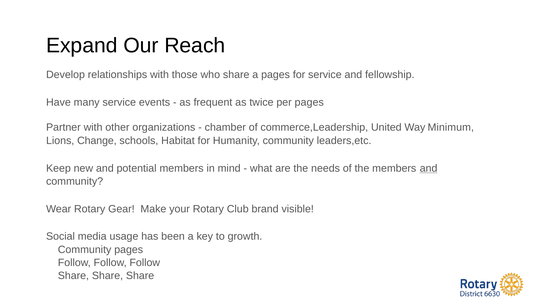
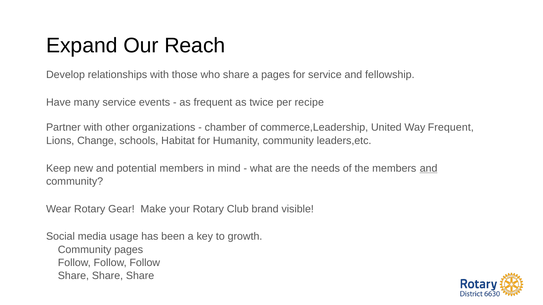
per pages: pages -> recipe
Way Minimum: Minimum -> Frequent
